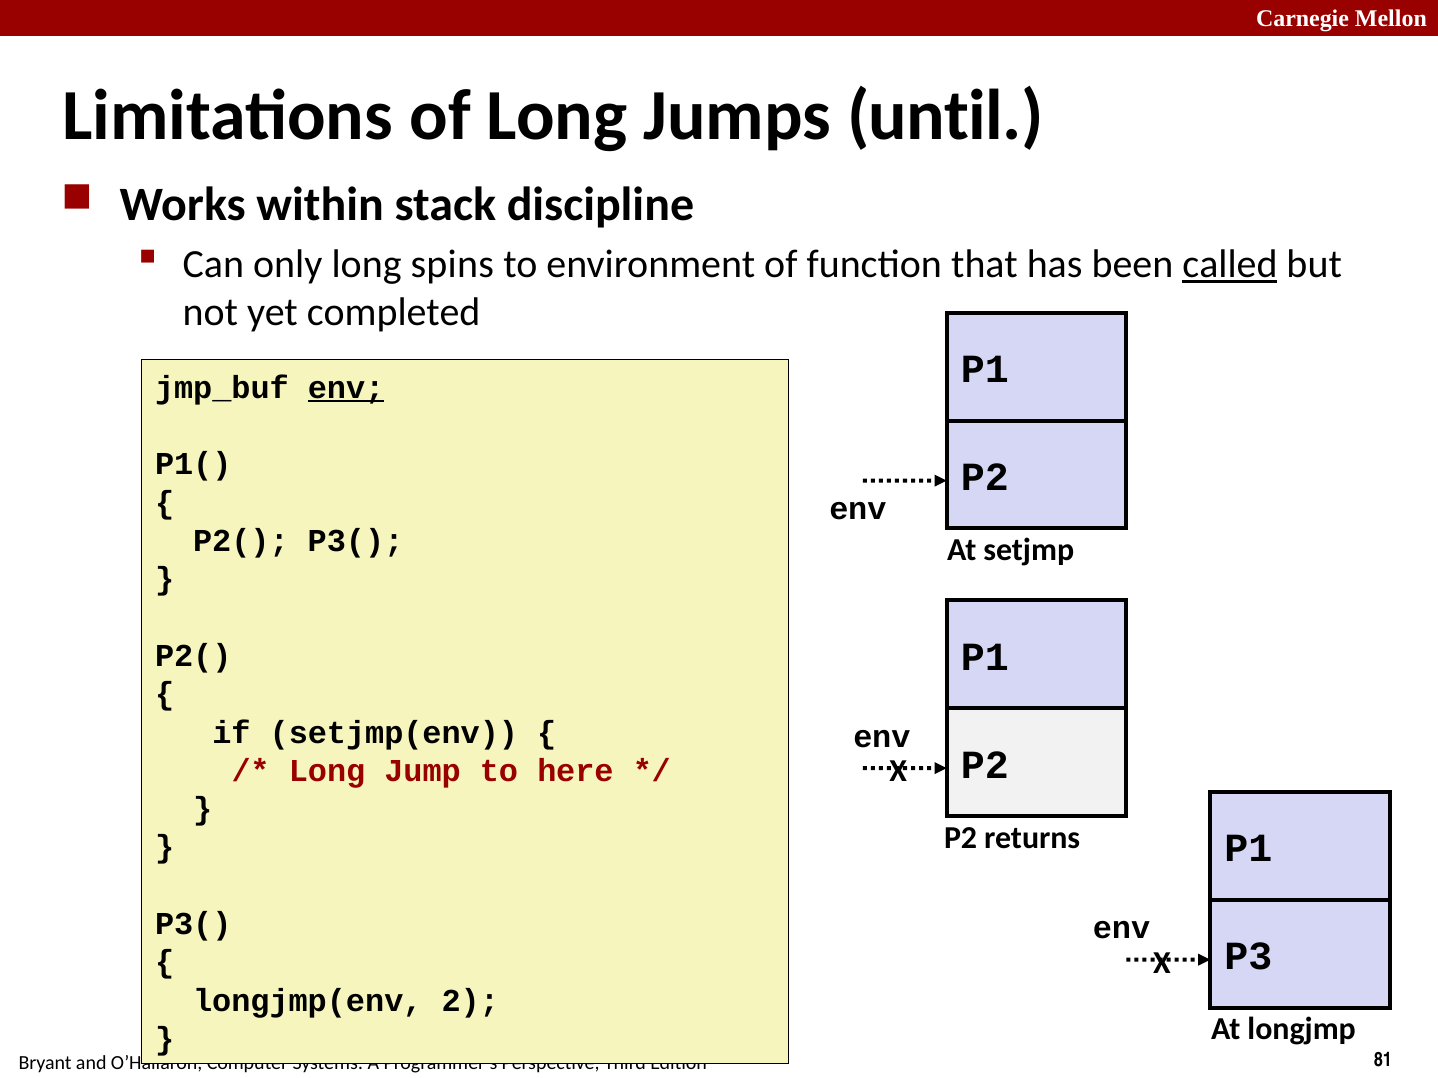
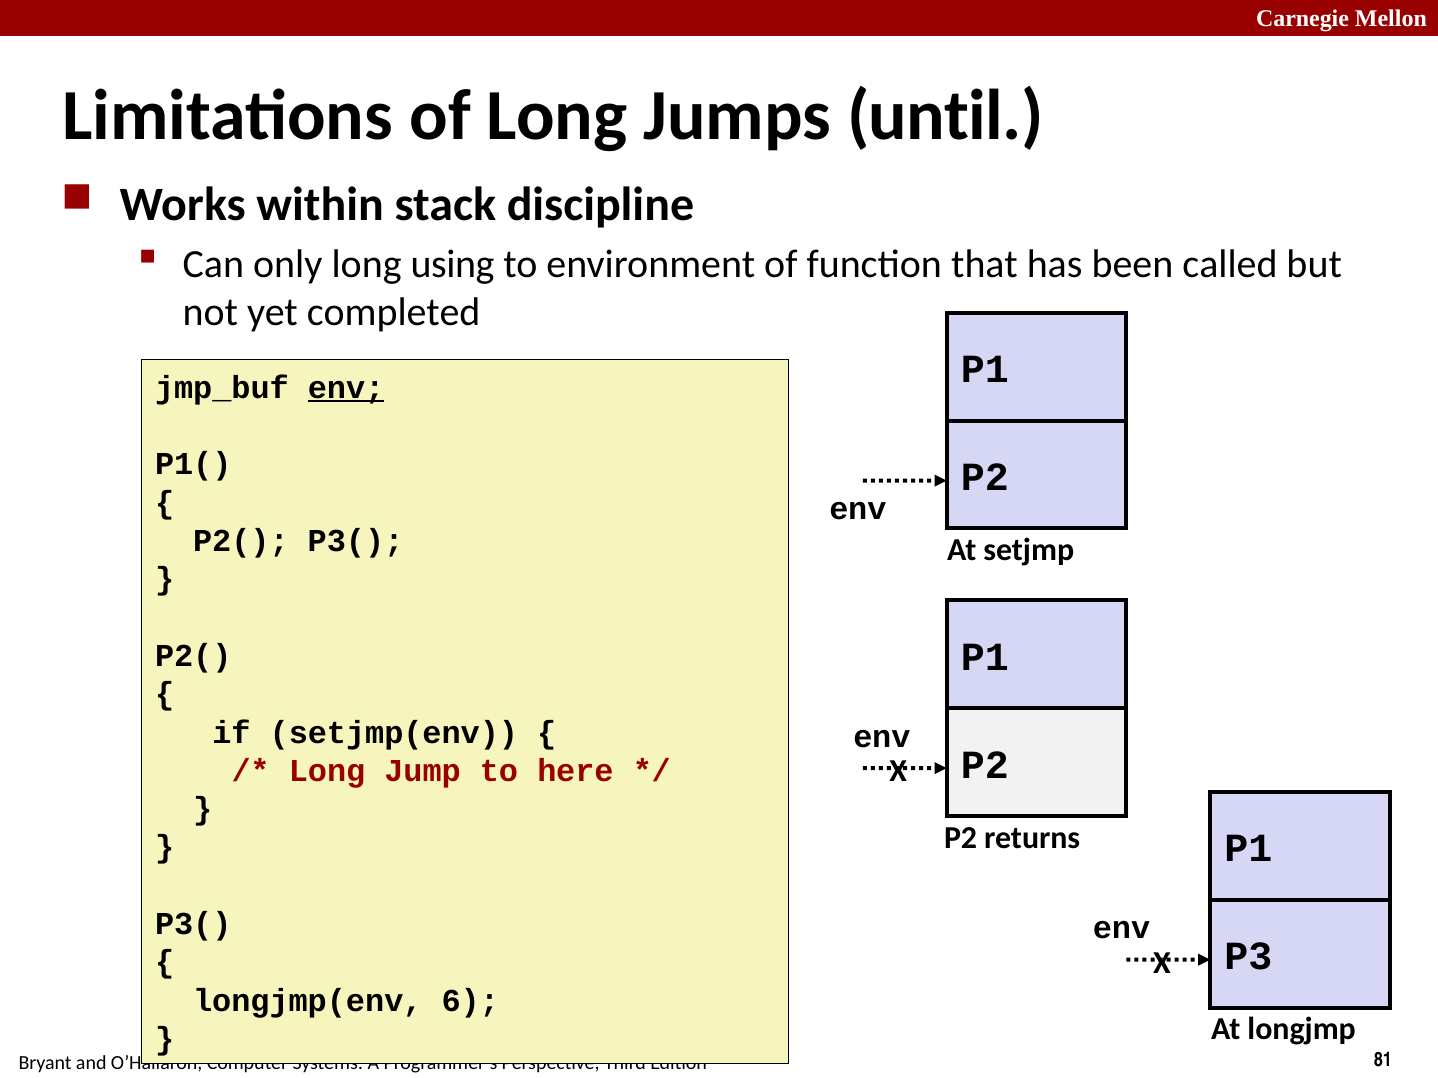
spins: spins -> using
called underline: present -> none
2: 2 -> 6
